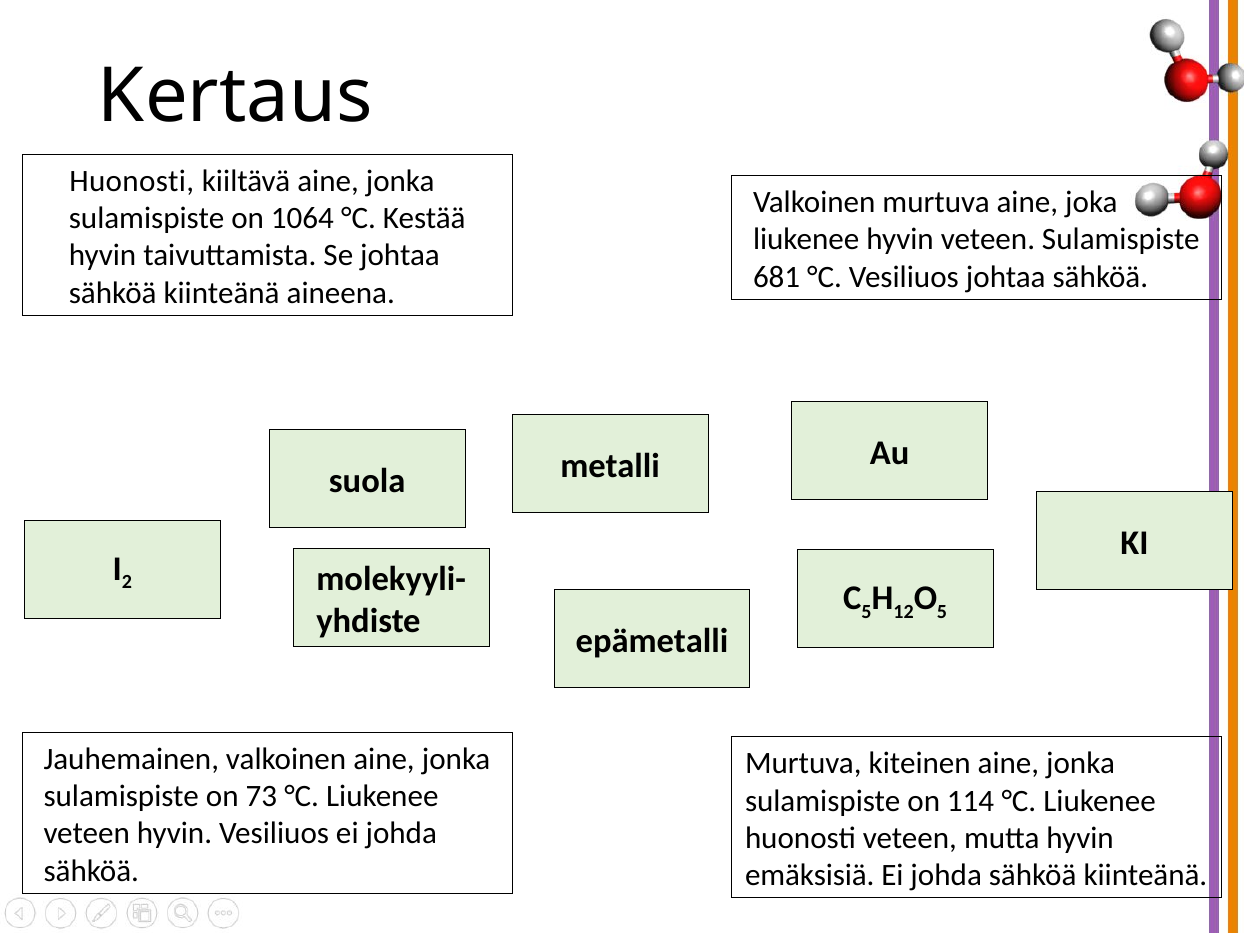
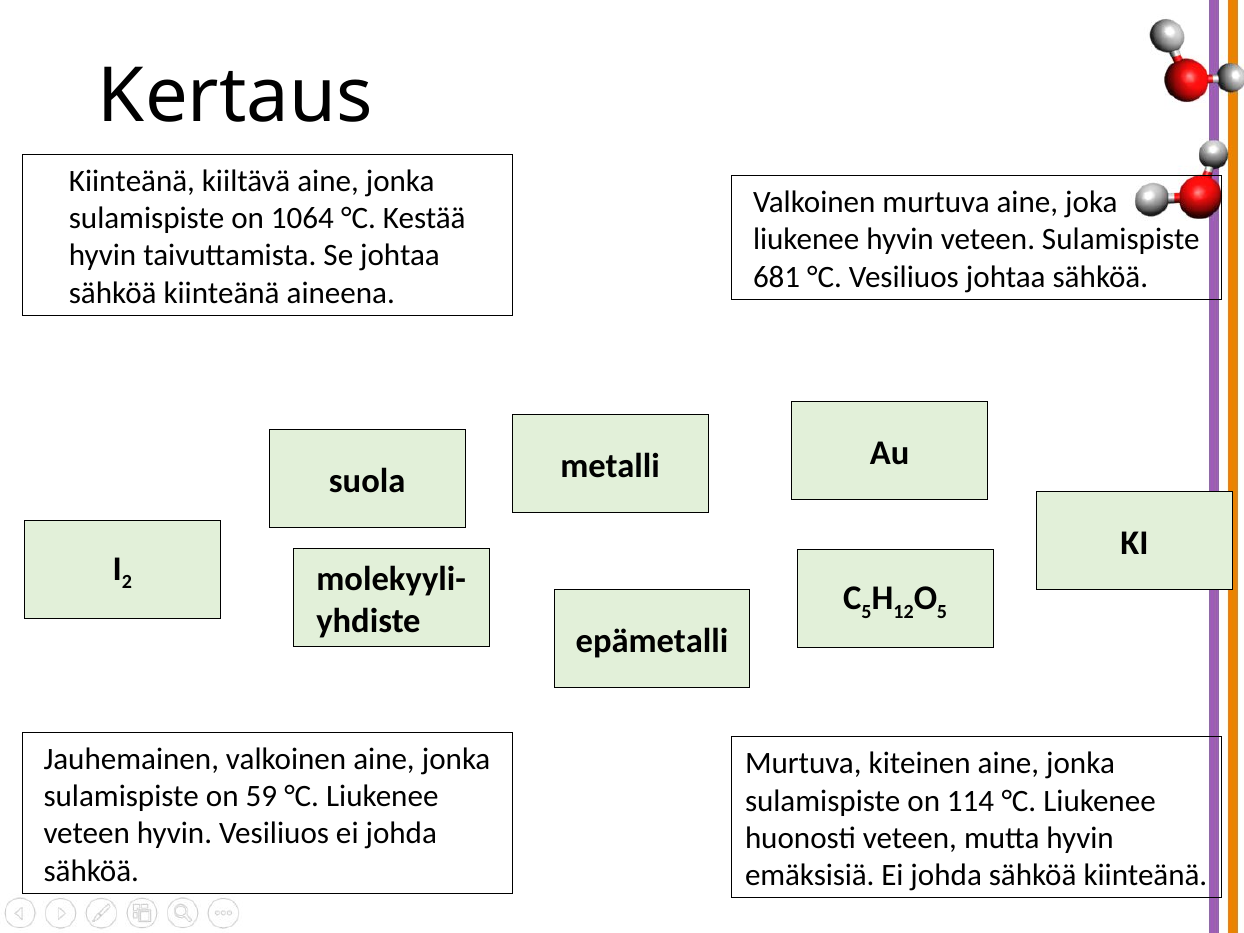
Huonosti at (132, 181): Huonosti -> Kiinteänä
73: 73 -> 59
